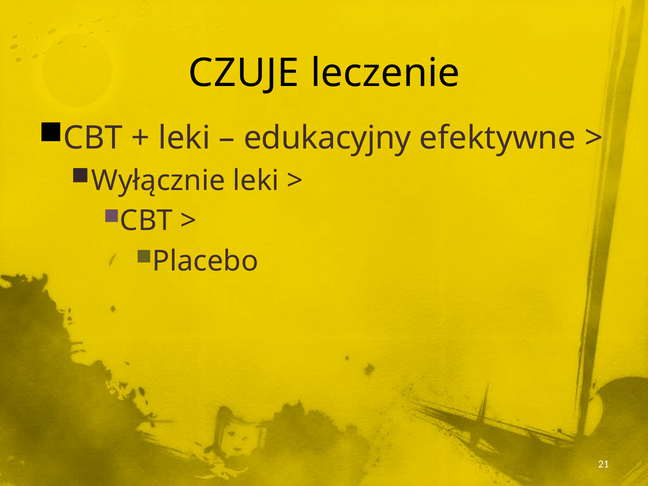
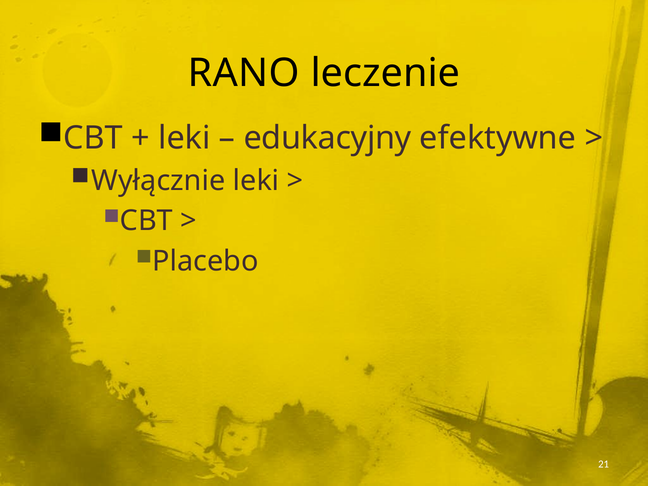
CZUJE: CZUJE -> RANO
